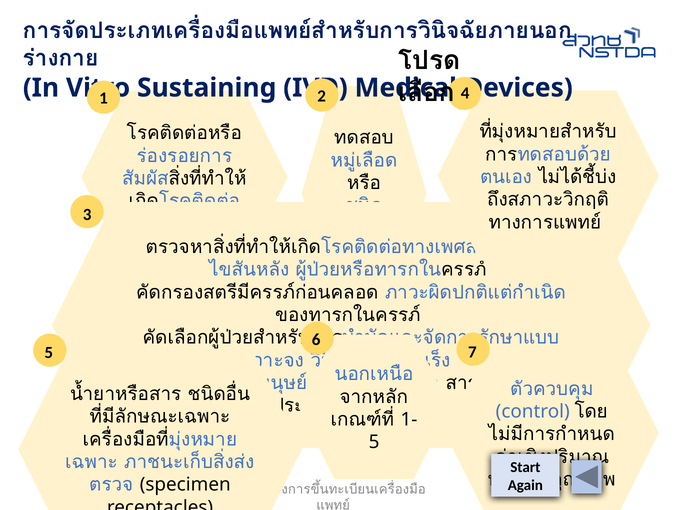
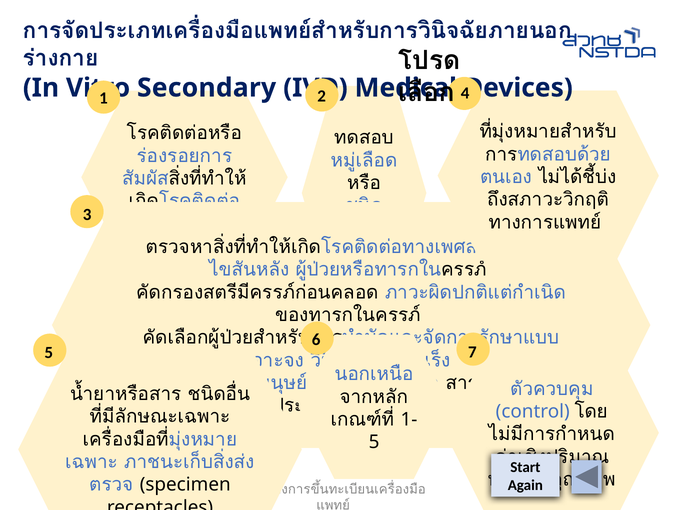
Sustaining: Sustaining -> Secondary
